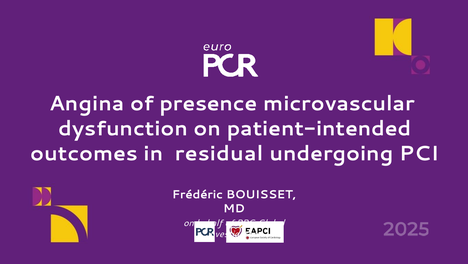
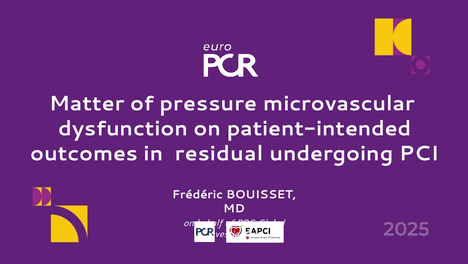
Angina: Angina -> Matter
presence: presence -> pressure
